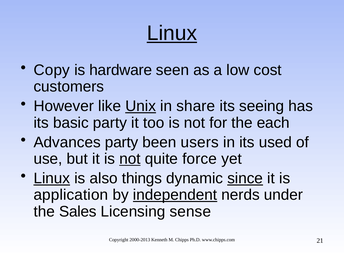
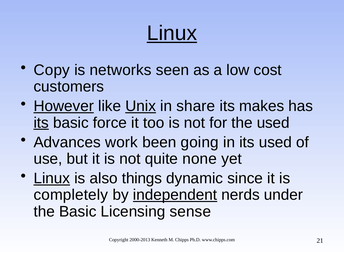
hardware: hardware -> networks
However underline: none -> present
seeing: seeing -> makes
its at (41, 123) underline: none -> present
basic party: party -> force
the each: each -> used
Advances party: party -> work
users: users -> going
not at (130, 159) underline: present -> none
force: force -> none
since underline: present -> none
application: application -> completely
the Sales: Sales -> Basic
